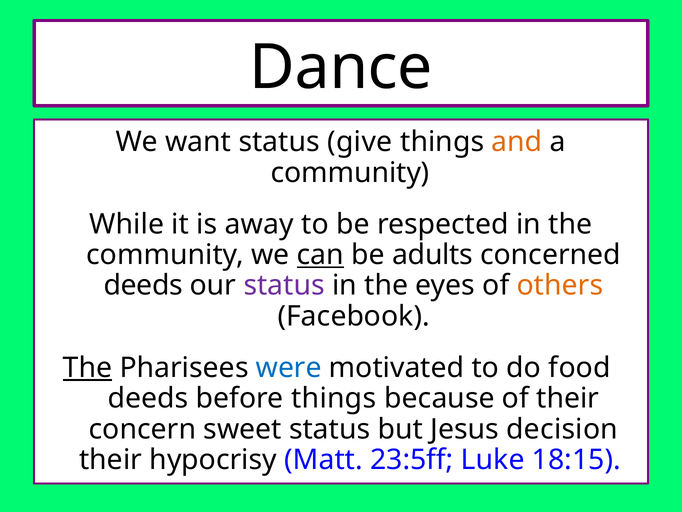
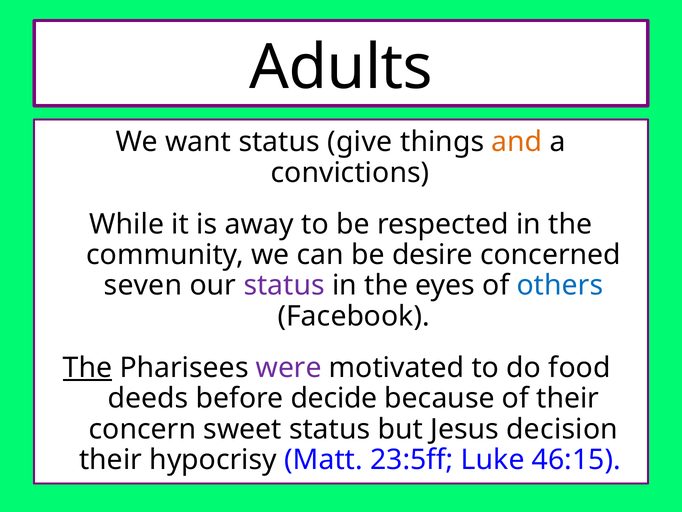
Dance: Dance -> Adults
community at (350, 172): community -> convictions
can underline: present -> none
adults: adults -> desire
deeds at (143, 285): deeds -> seven
others colour: orange -> blue
were colour: blue -> purple
before things: things -> decide
18:15: 18:15 -> 46:15
